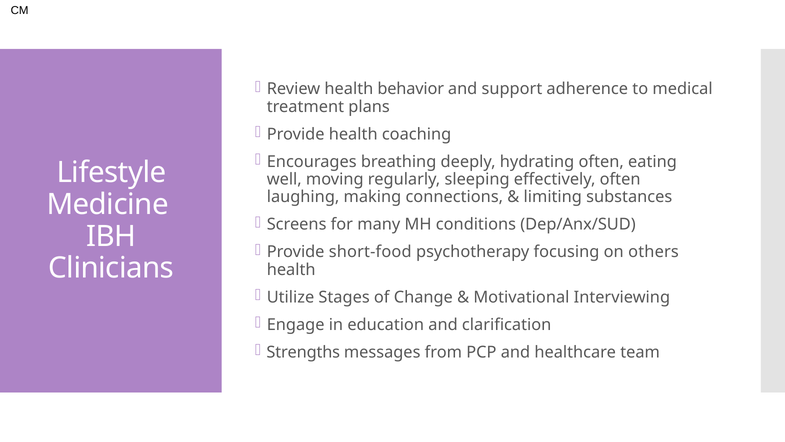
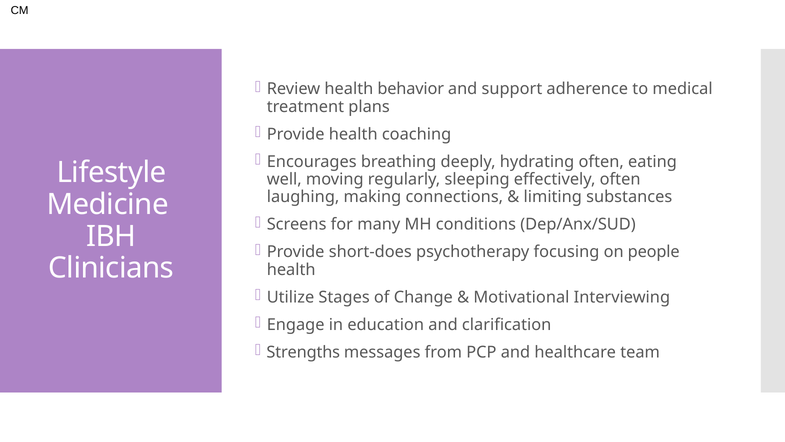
short-food: short-food -> short-does
others: others -> people
